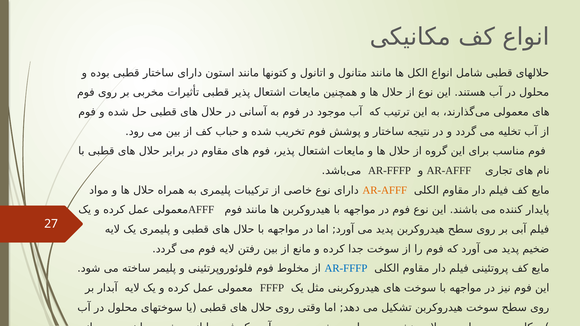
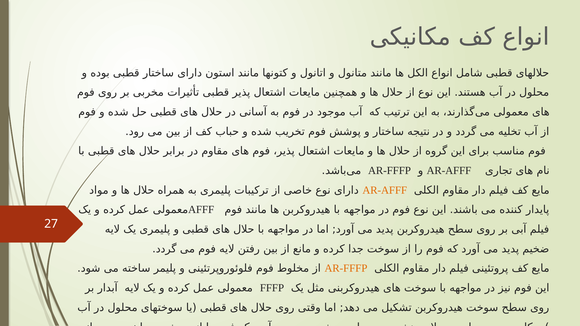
AR-FFFP at (346, 269) colour: blue -> orange
